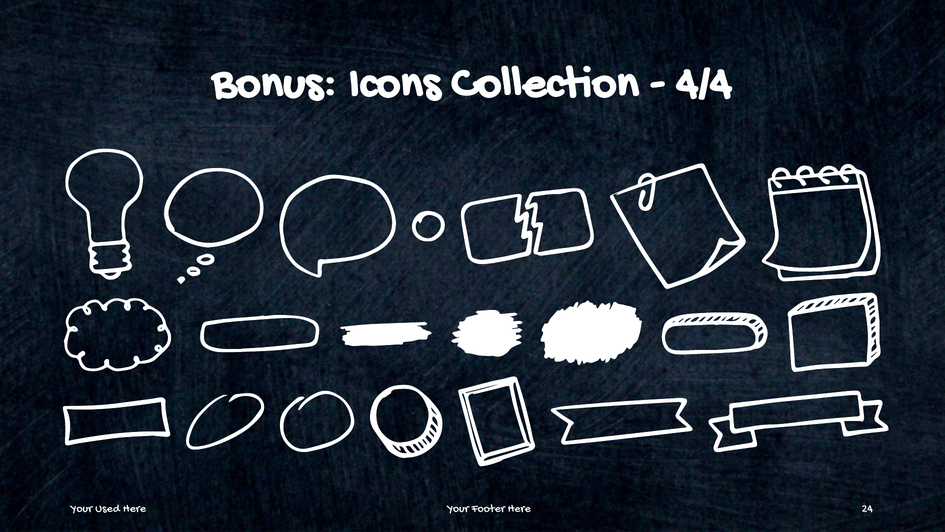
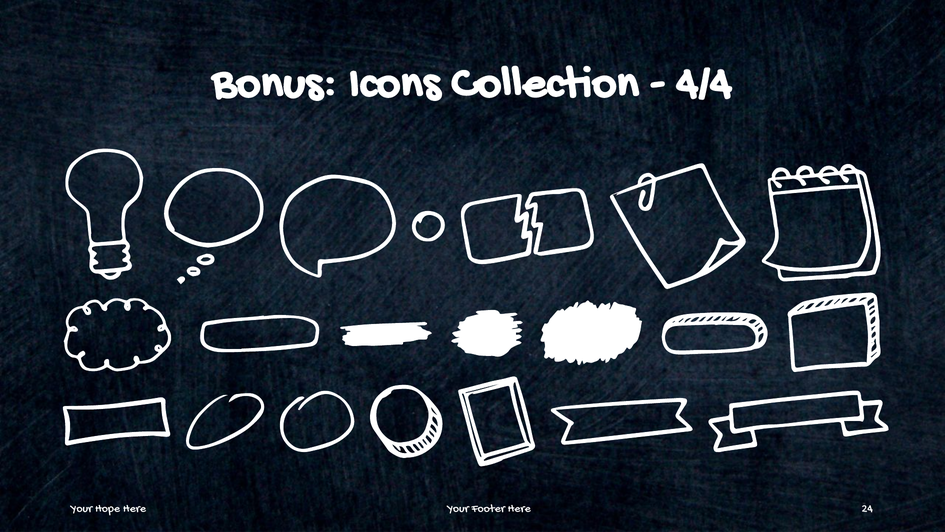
Used: Used -> Hope
